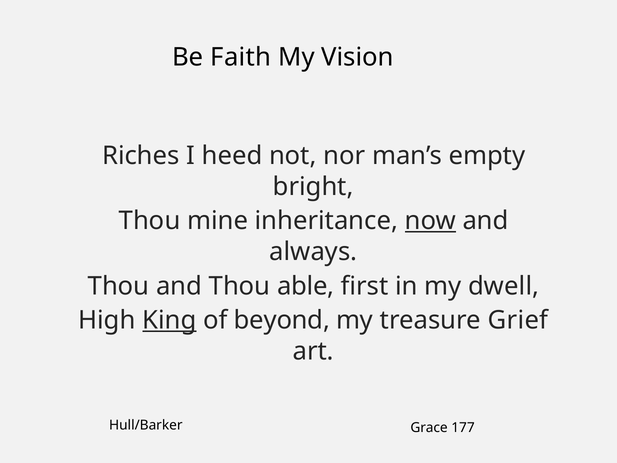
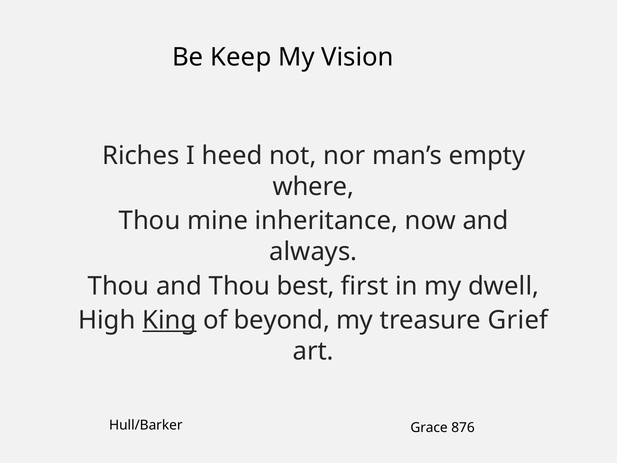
Faith: Faith -> Keep
bright: bright -> where
now underline: present -> none
able: able -> best
177: 177 -> 876
